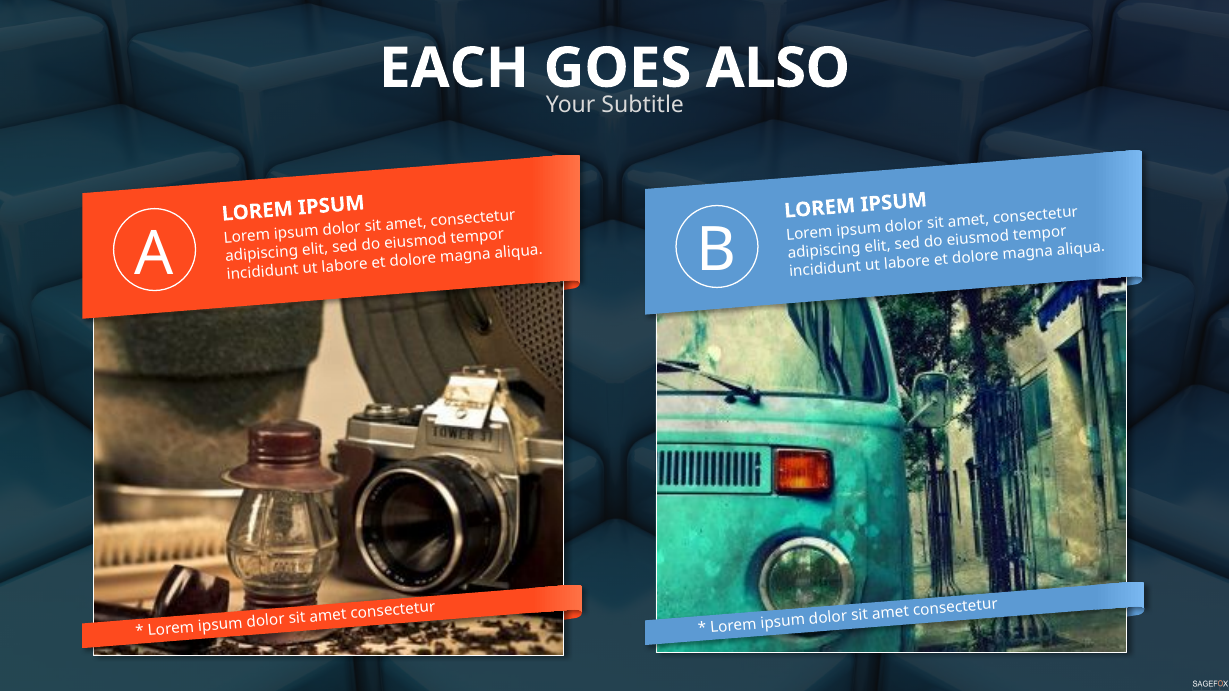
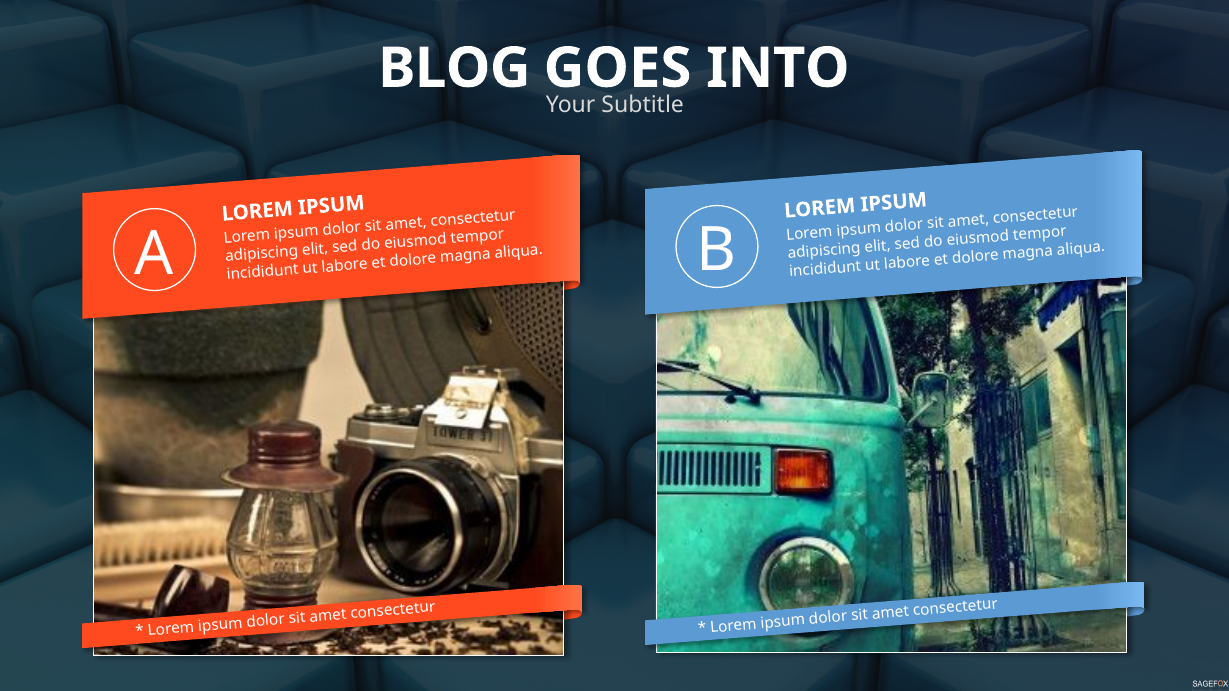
EACH: EACH -> BLOG
ALSO: ALSO -> INTO
